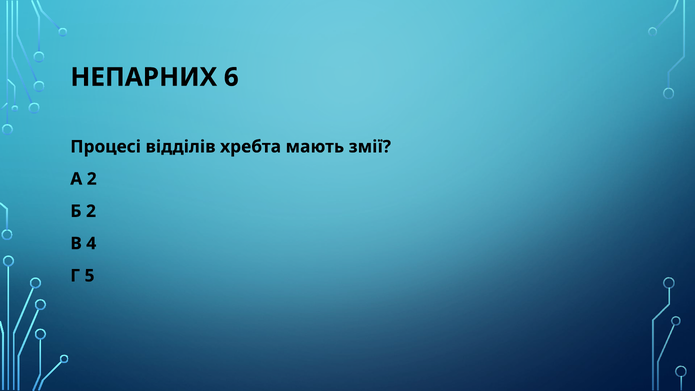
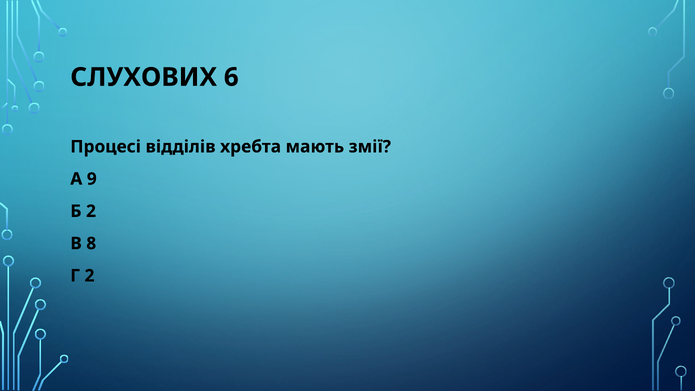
НЕПАРНИХ: НЕПАРНИХ -> СЛУХОВИХ
А 2: 2 -> 9
4: 4 -> 8
Г 5: 5 -> 2
